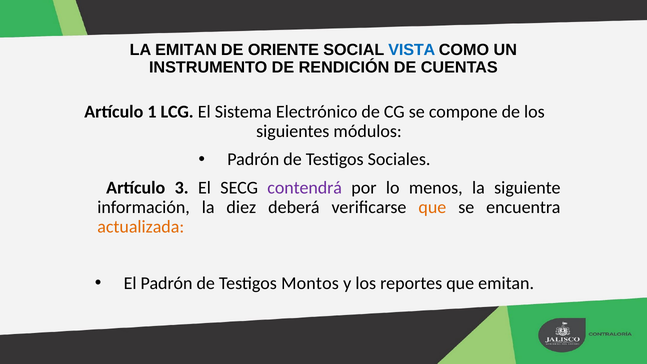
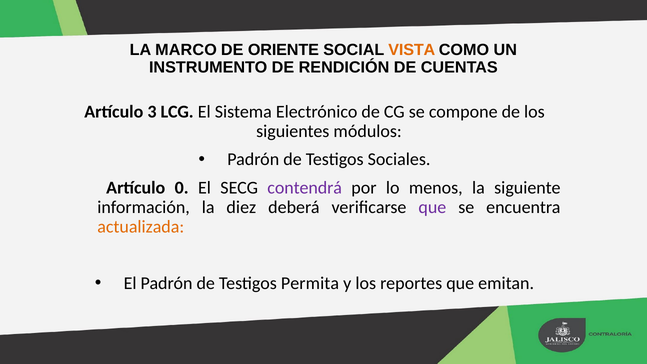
LA EMITAN: EMITAN -> MARCO
VISTA colour: blue -> orange
1: 1 -> 3
3: 3 -> 0
que at (432, 207) colour: orange -> purple
Montos: Montos -> Permita
